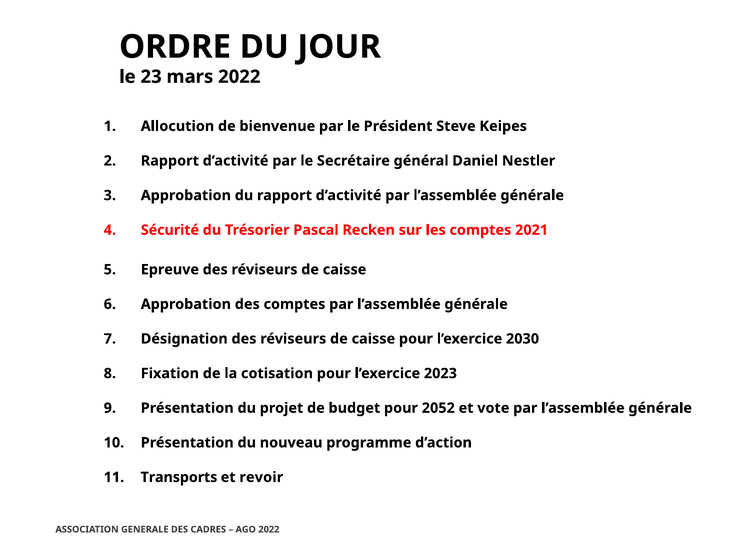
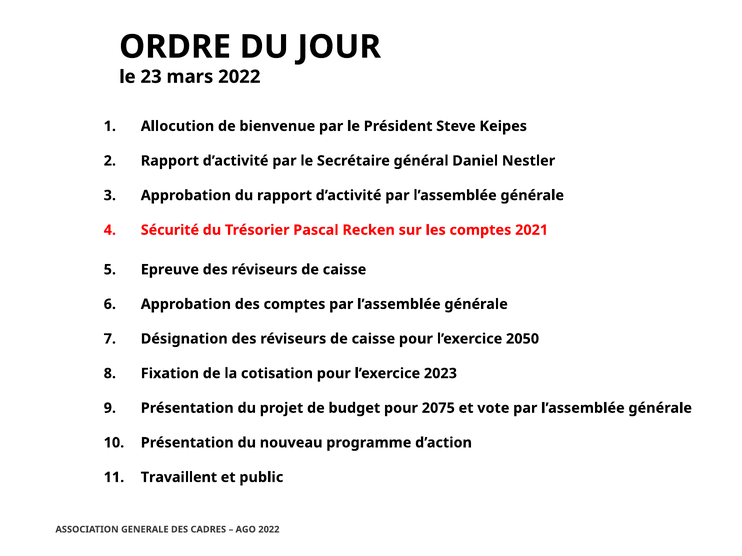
2030: 2030 -> 2050
2052: 2052 -> 2075
Transports: Transports -> Travaillent
revoir: revoir -> public
